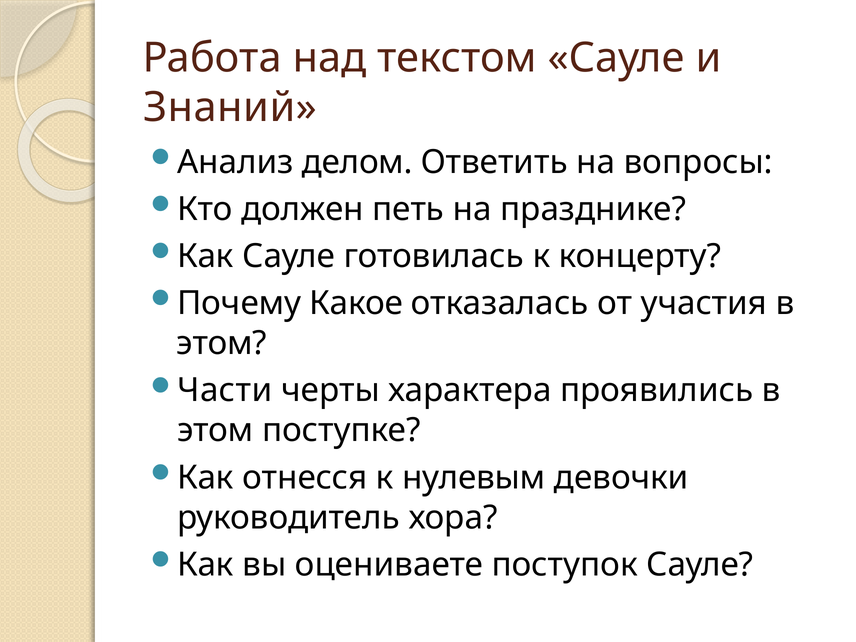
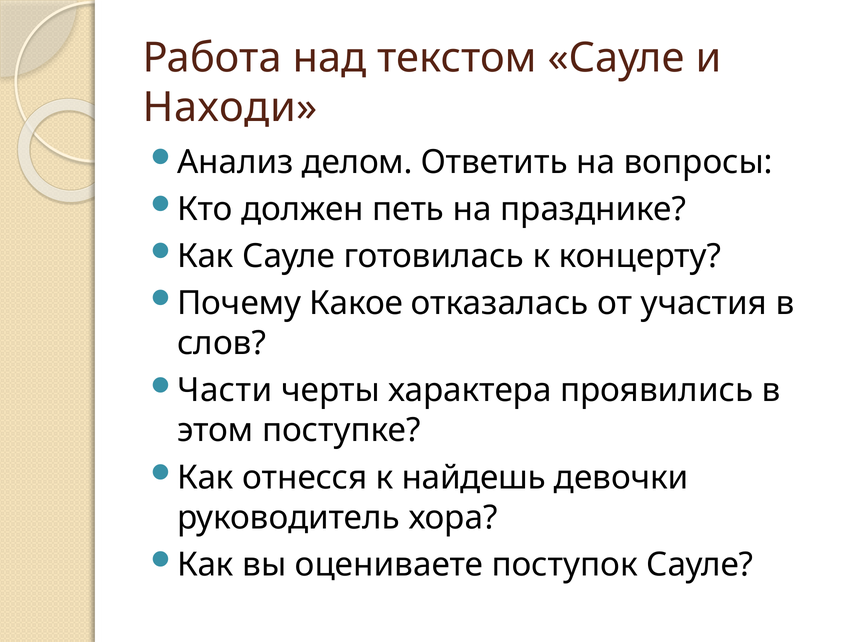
Знаний: Знаний -> Находи
этом at (222, 343): этом -> слов
нулевым: нулевым -> найдешь
